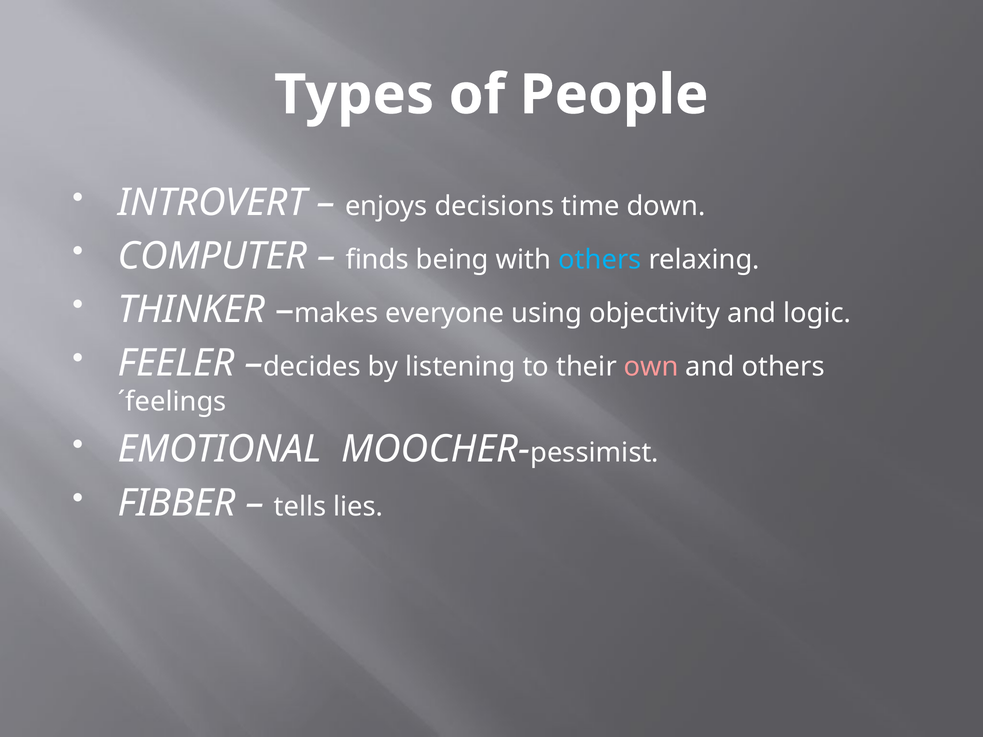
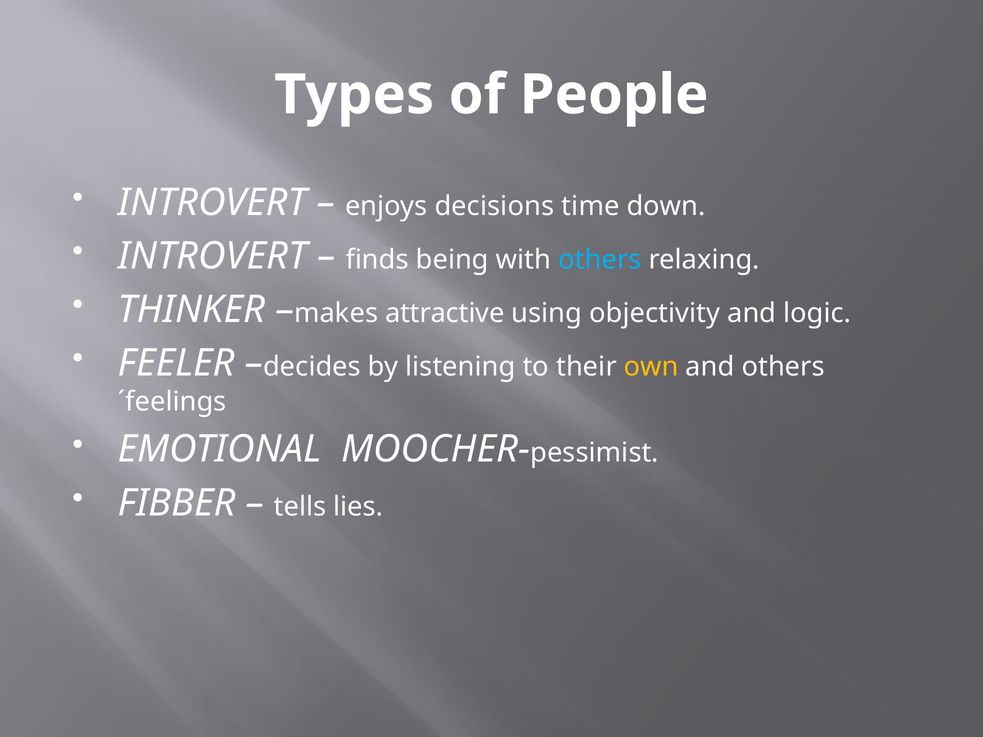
COMPUTER at (213, 256): COMPUTER -> INTROVERT
everyone: everyone -> attractive
own colour: pink -> yellow
